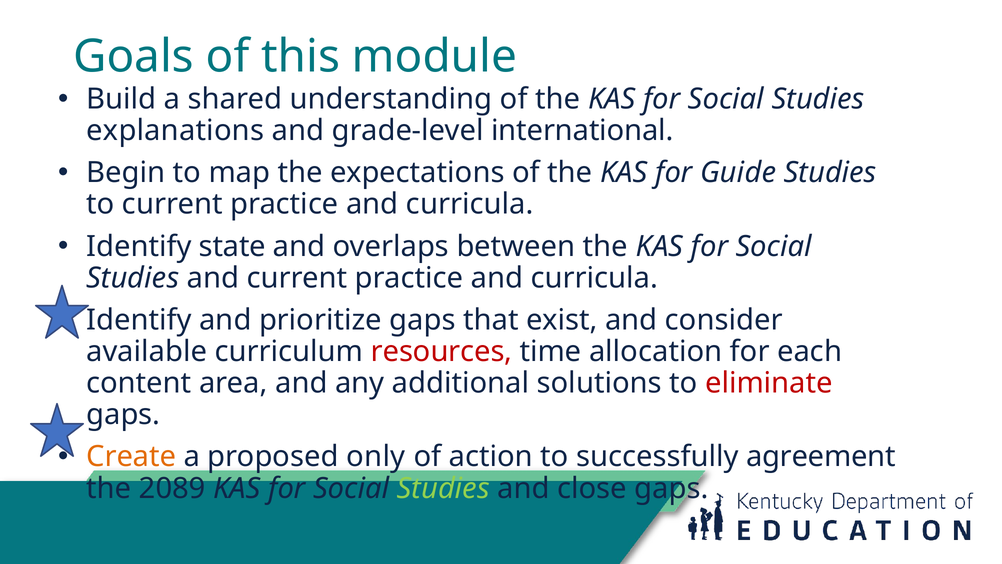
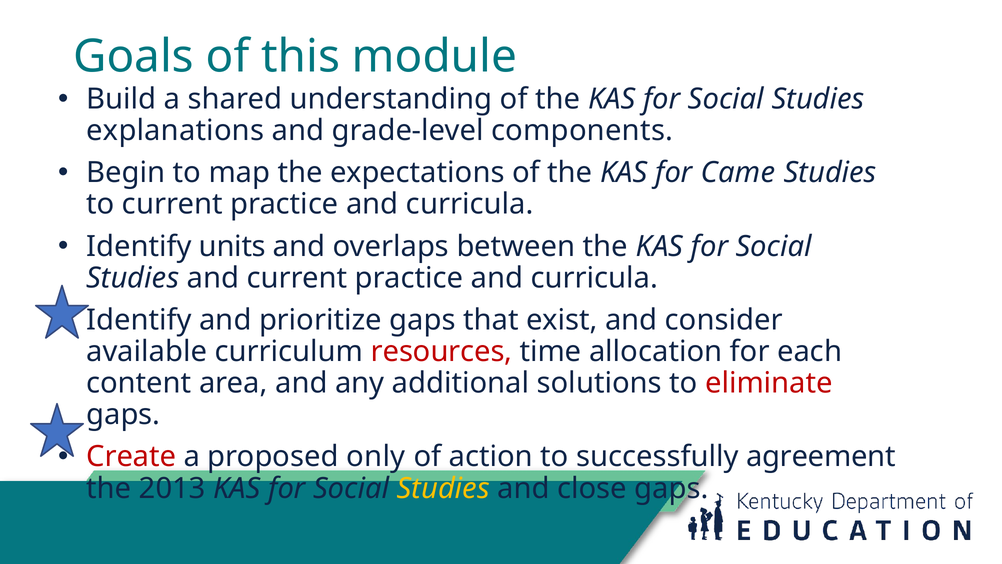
international: international -> components
Guide: Guide -> Came
state: state -> units
Create colour: orange -> red
2089: 2089 -> 2013
Studies at (443, 488) colour: light green -> yellow
